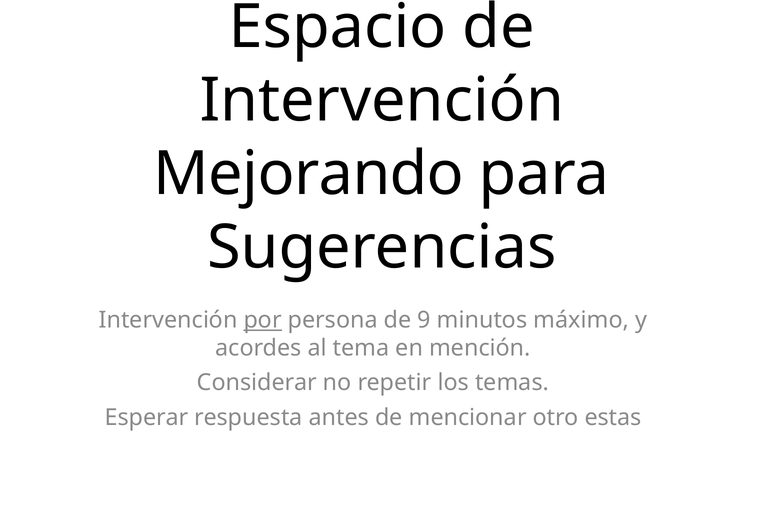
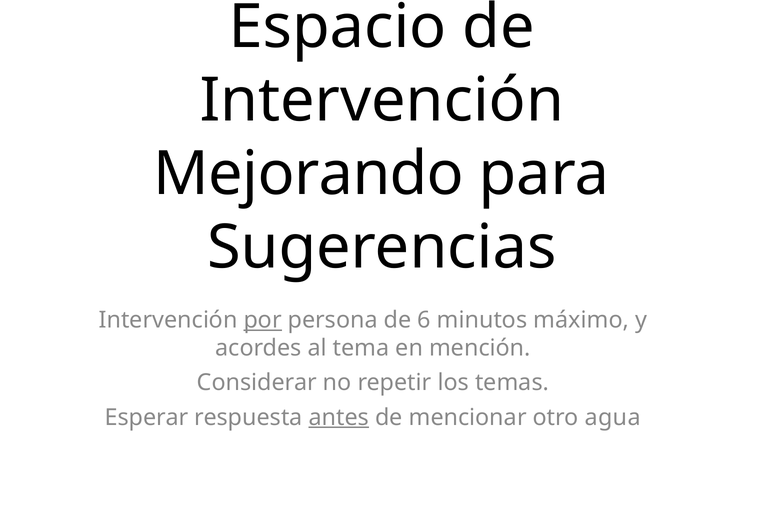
9: 9 -> 6
antes underline: none -> present
estas: estas -> agua
